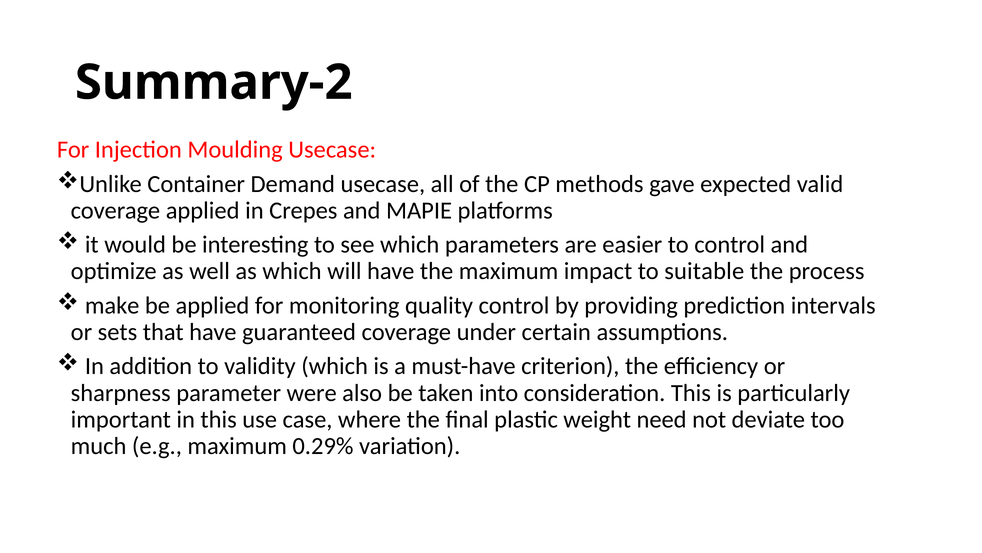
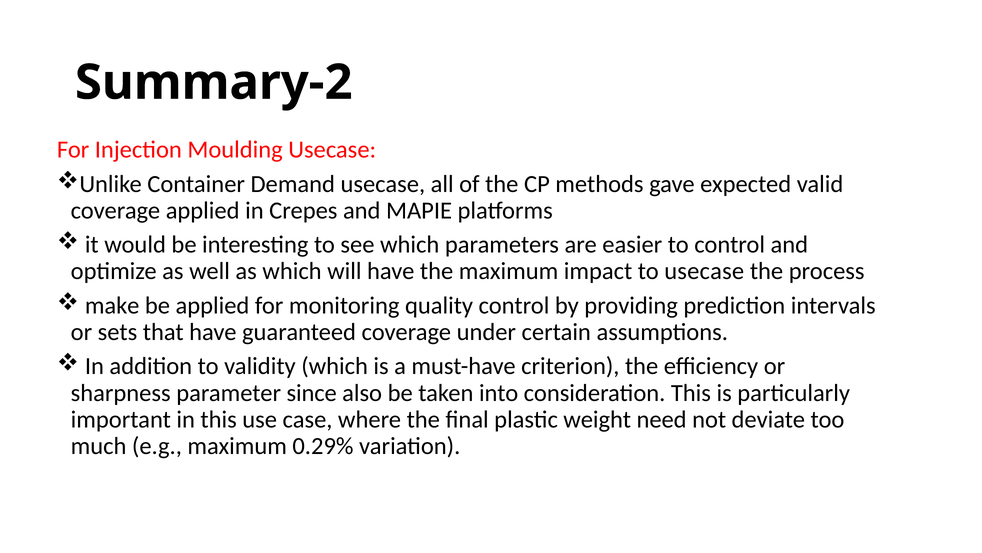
to suitable: suitable -> usecase
were: were -> since
